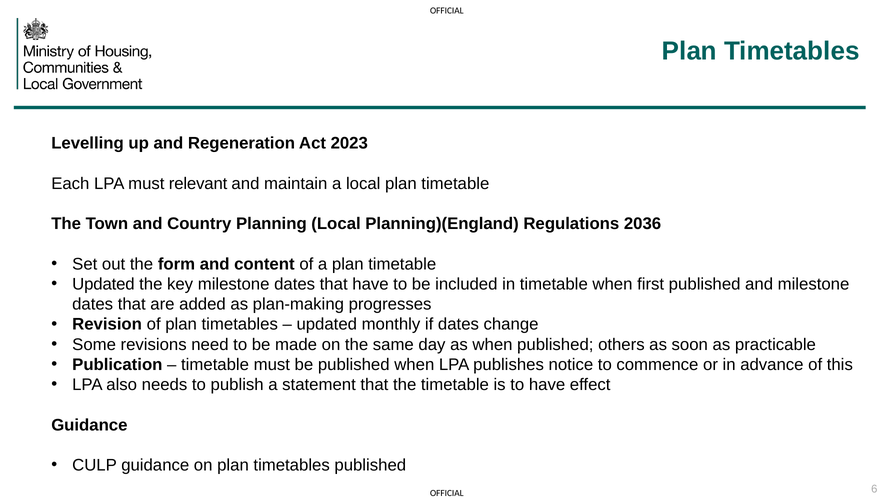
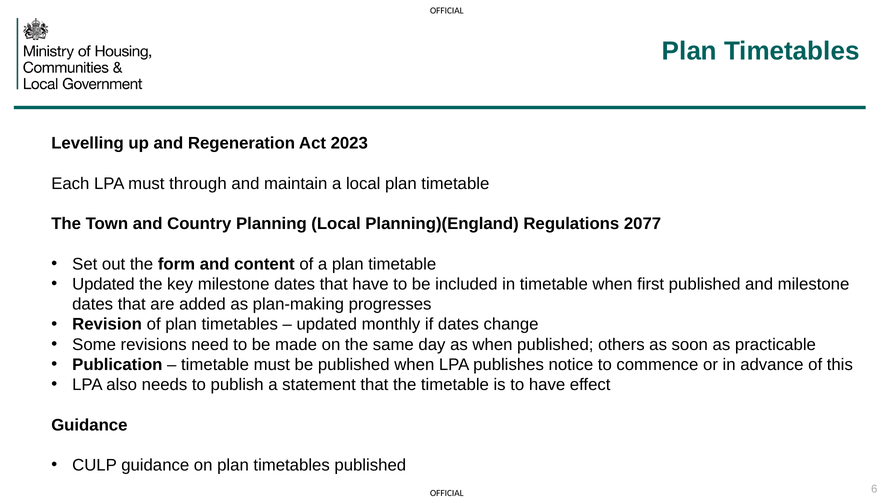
relevant: relevant -> through
2036: 2036 -> 2077
